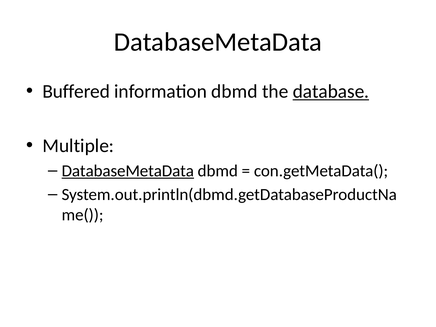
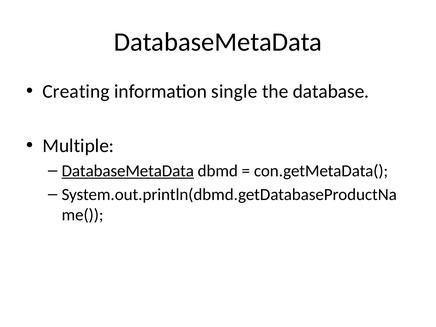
Buffered: Buffered -> Creating
information dbmd: dbmd -> single
database underline: present -> none
